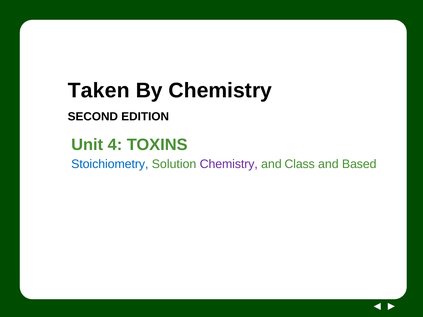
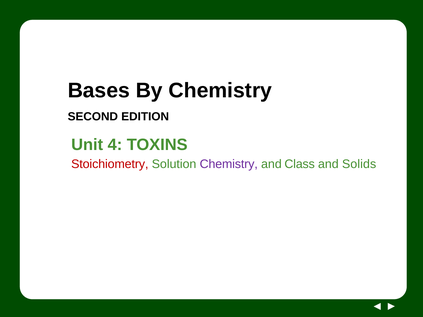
Taken: Taken -> Bases
Stoichiometry colour: blue -> red
Based: Based -> Solids
